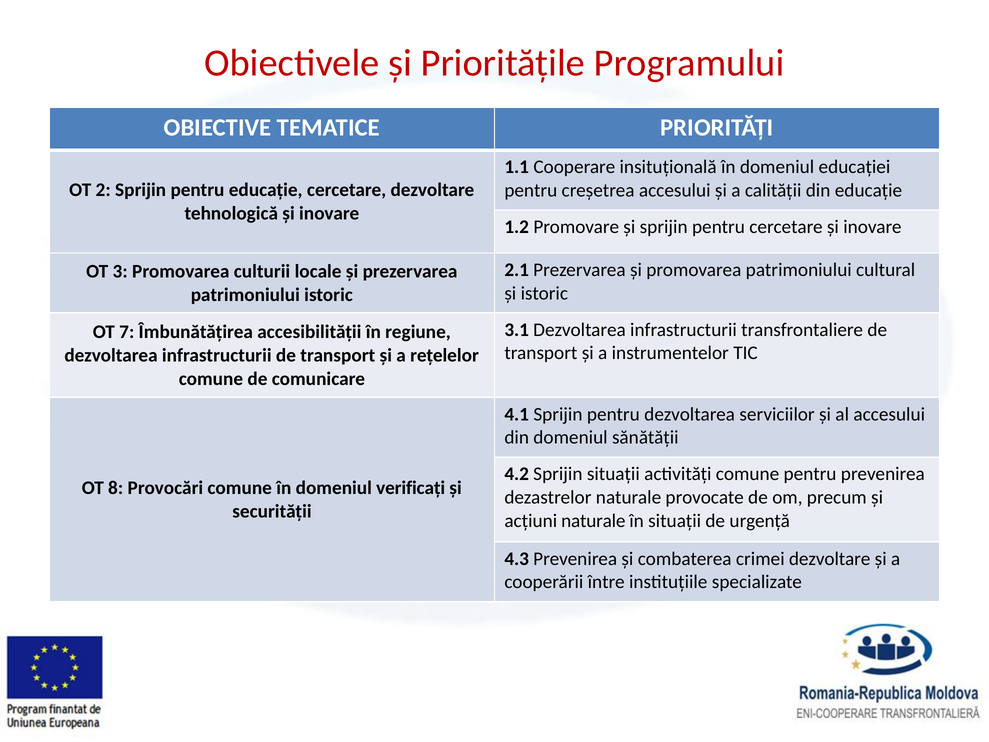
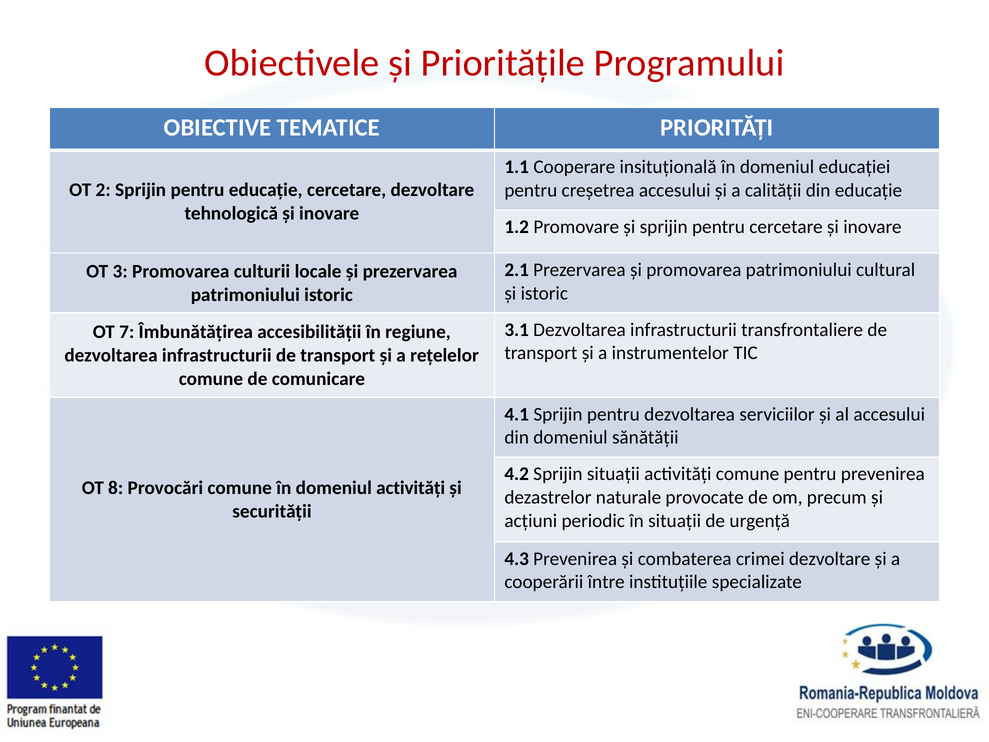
domeniul verificaţi: verificaţi -> activităţi
acţiuni naturale: naturale -> periodic
